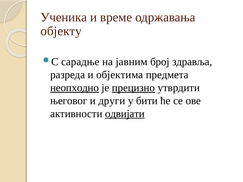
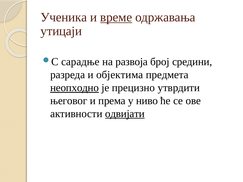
време underline: none -> present
објекту: објекту -> утицаји
јавним: јавним -> развоја
здравља: здравља -> средини
прецизно underline: present -> none
други: други -> према
бити: бити -> ниво
